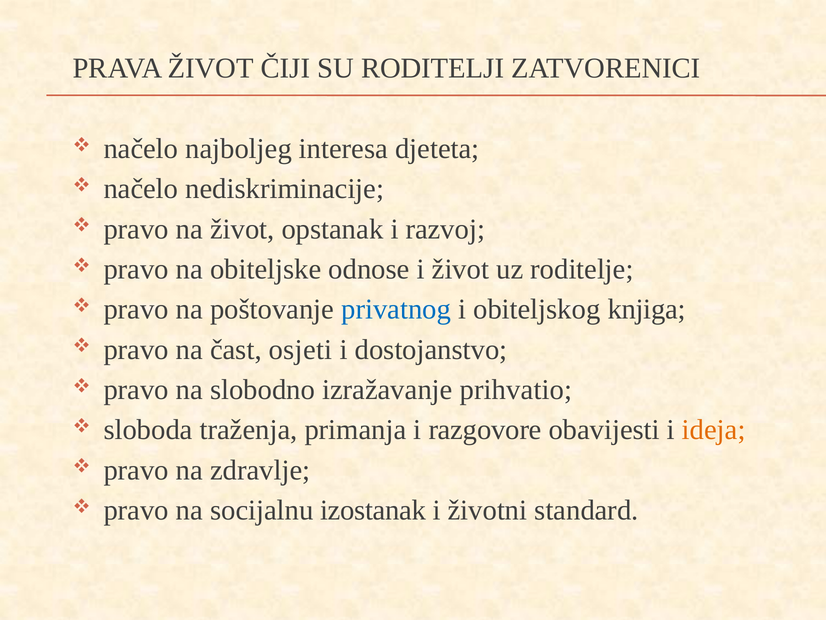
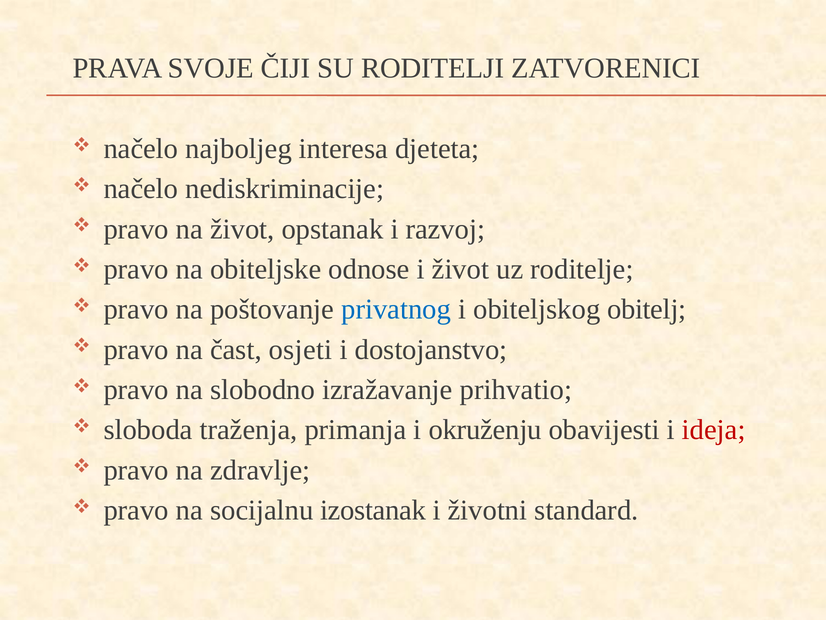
PRAVA ŽIVOT: ŽIVOT -> SVOJE
knjiga: knjiga -> obitelj
razgovore: razgovore -> okruženju
ideja colour: orange -> red
